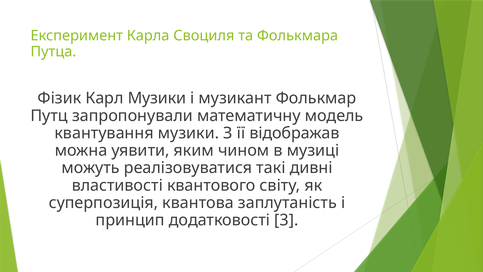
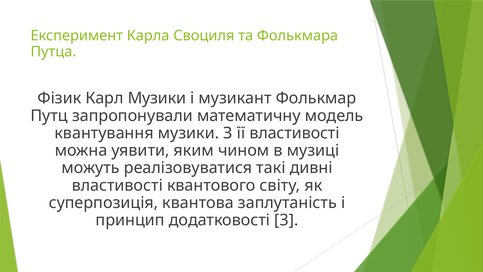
її відображав: відображав -> властивості
